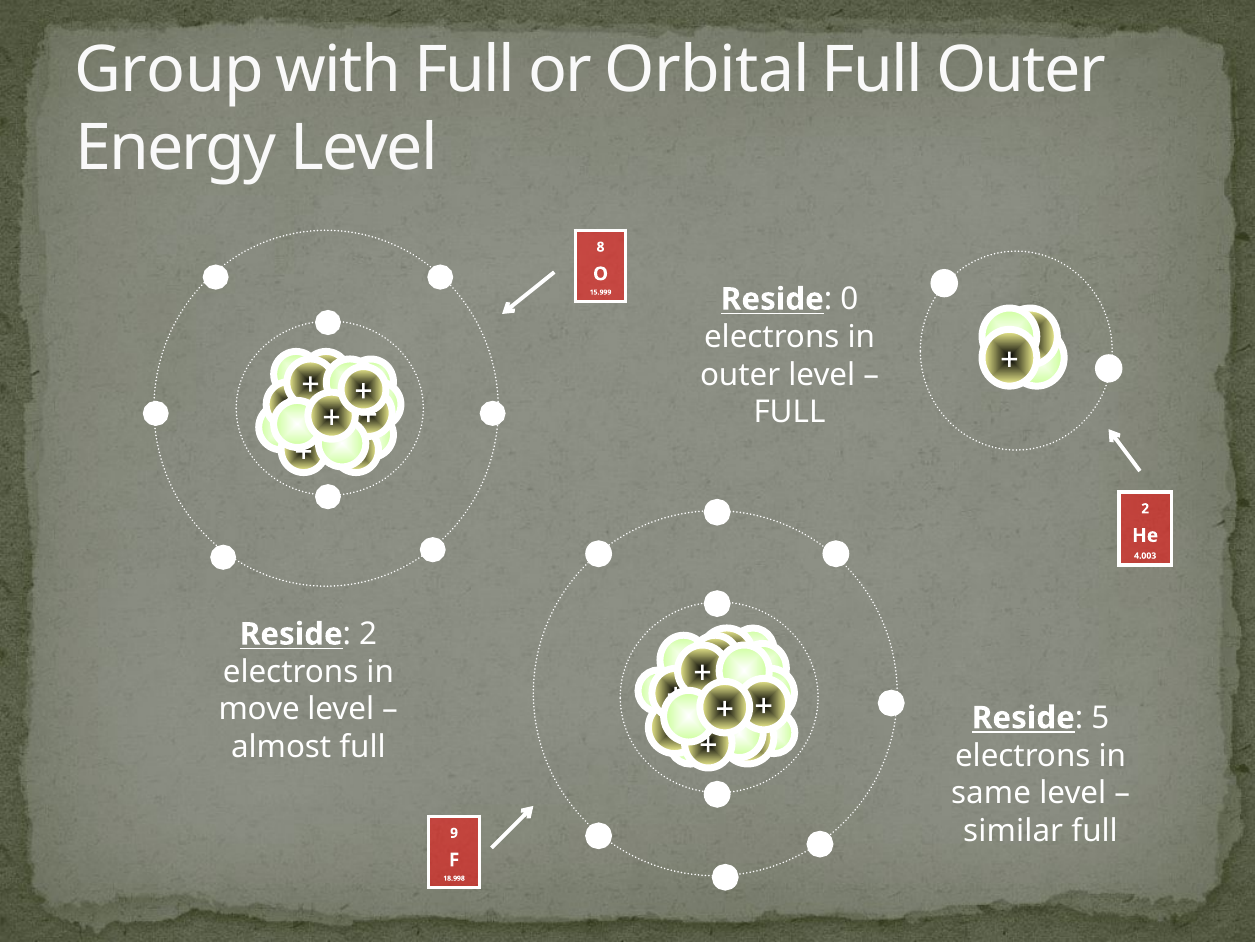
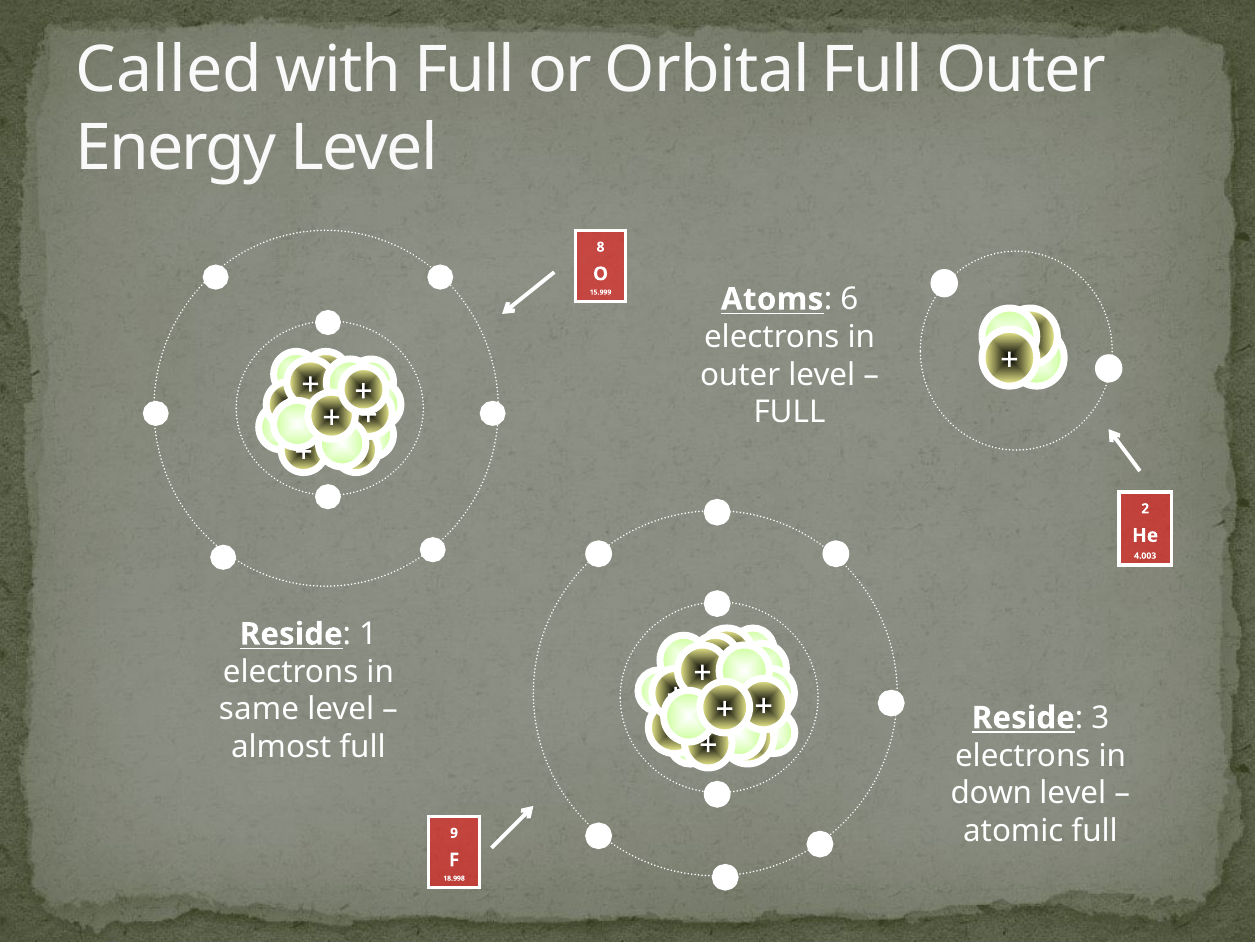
Group: Group -> Called
Reside at (772, 299): Reside -> Atoms
0: 0 -> 6
2 at (368, 634): 2 -> 1
move: move -> same
5: 5 -> 3
same: same -> down
similar: similar -> atomic
